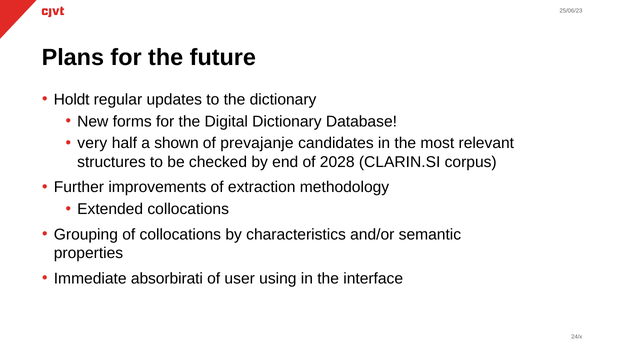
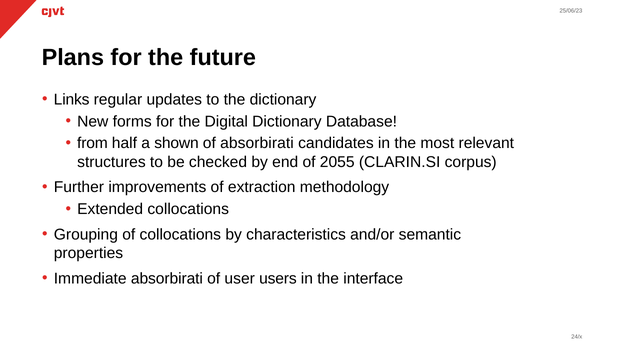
Holdt: Holdt -> Links
very: very -> from
of prevajanje: prevajanje -> absorbirati
2028: 2028 -> 2055
using: using -> users
